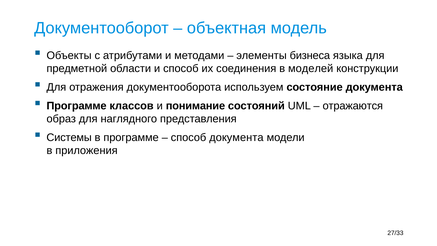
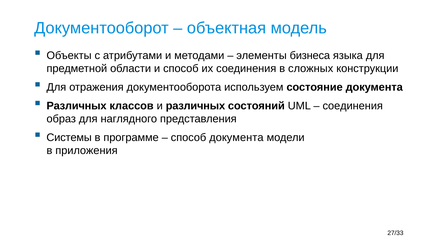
моделей: моделей -> сложных
Программе at (77, 106): Программе -> Различных
и понимание: понимание -> различных
отражаются at (353, 106): отражаются -> соединения
